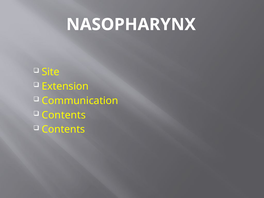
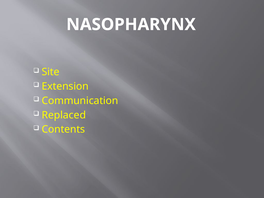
Contents at (64, 115): Contents -> Replaced
